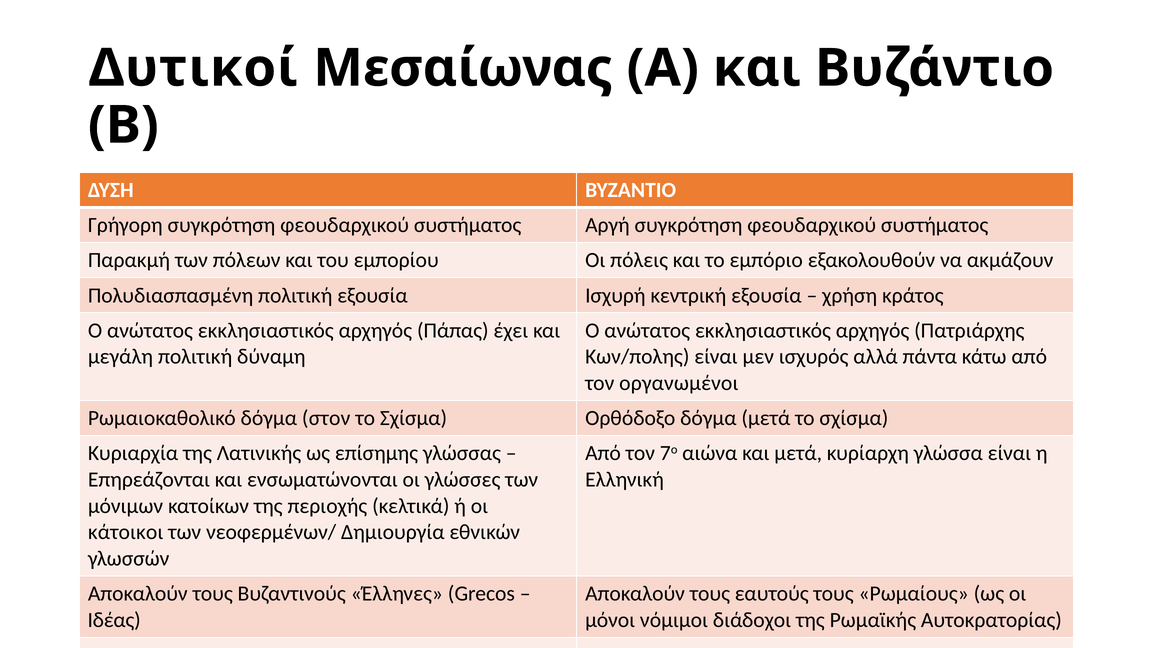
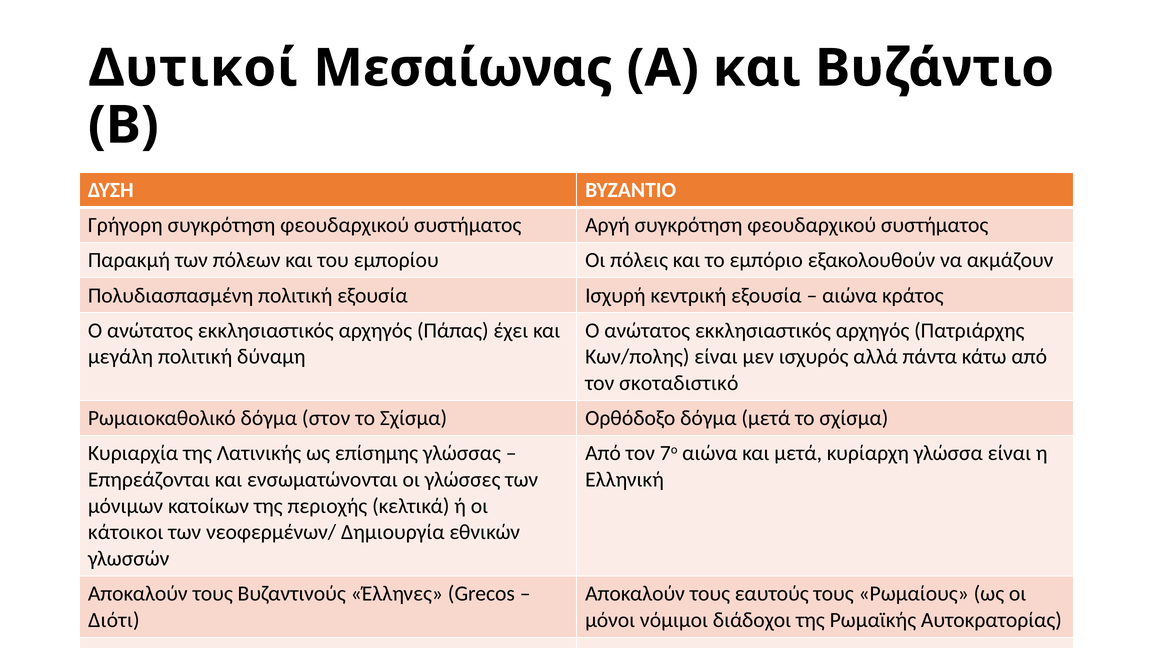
χρήση at (850, 296): χρήση -> αιώνα
οργανωμένοι: οργανωμένοι -> σκοταδιστικό
Ιδέας: Ιδέας -> Διότι
